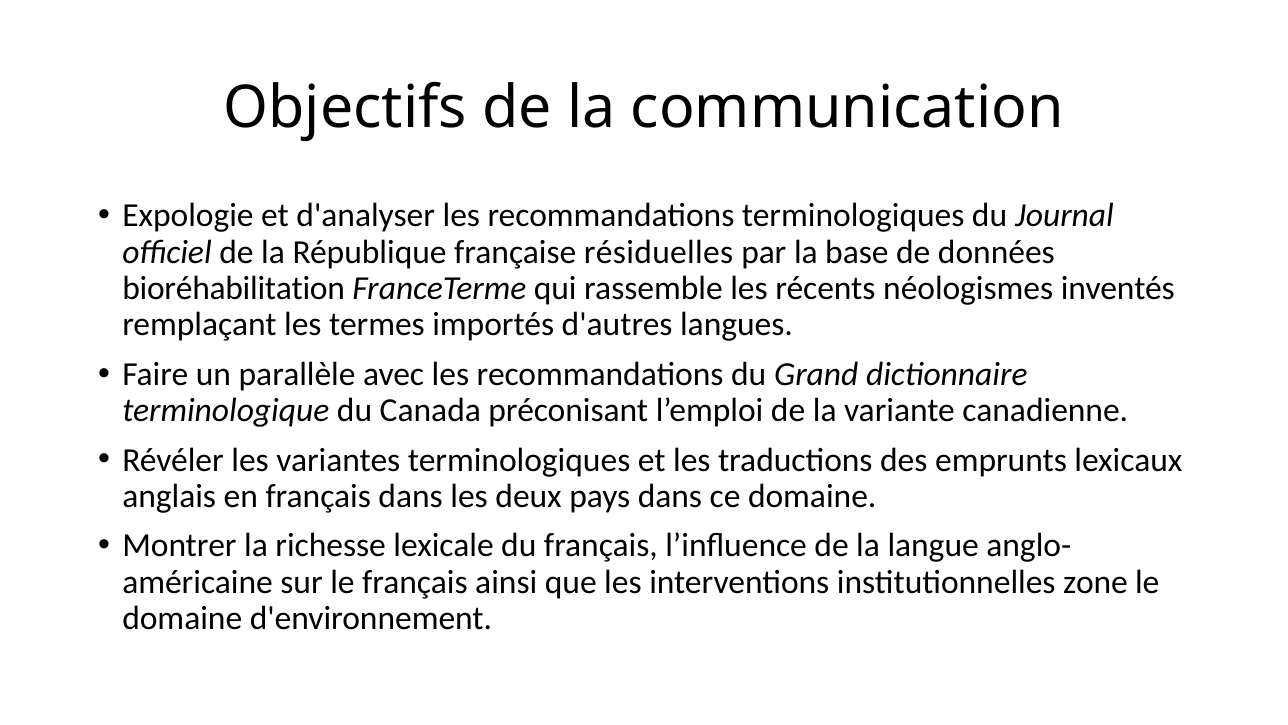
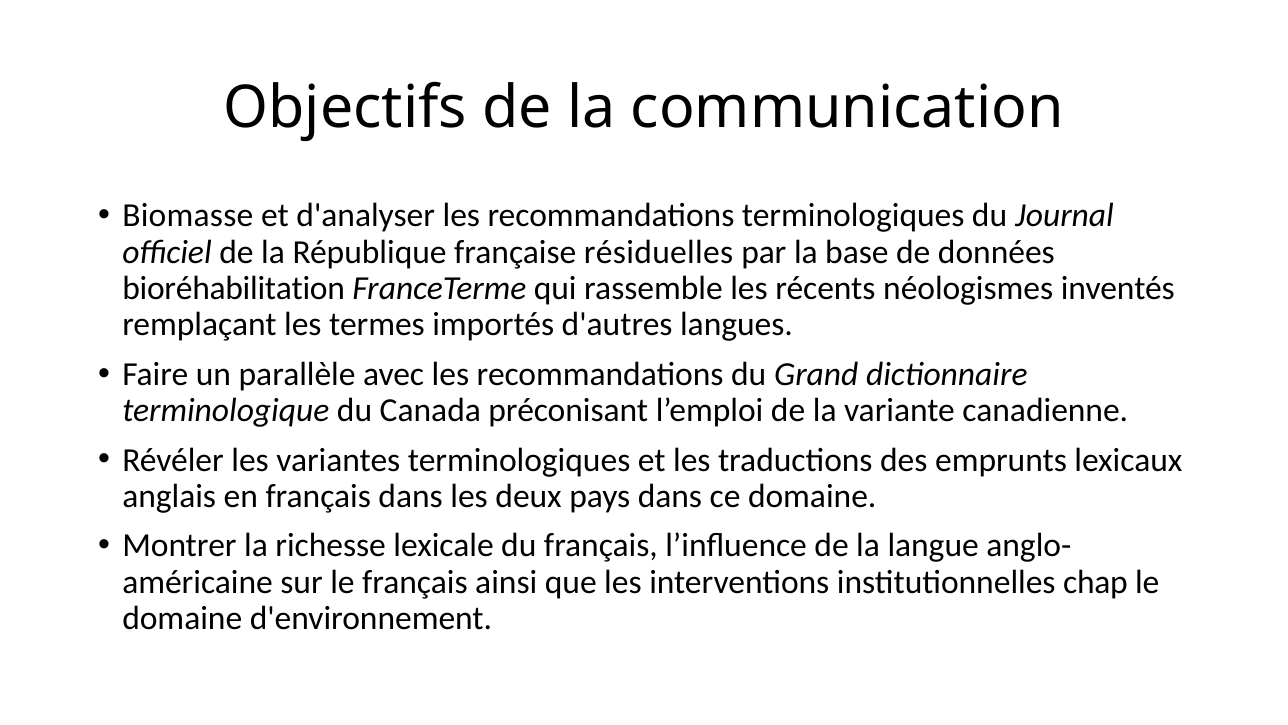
Expologie: Expologie -> Biomasse
zone: zone -> chap
